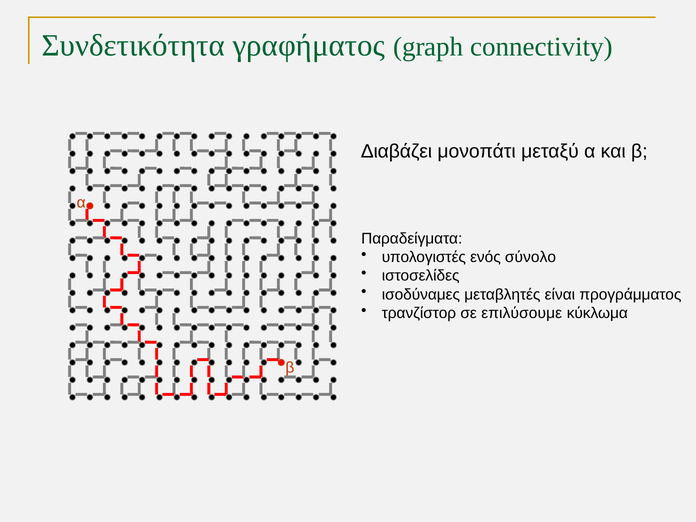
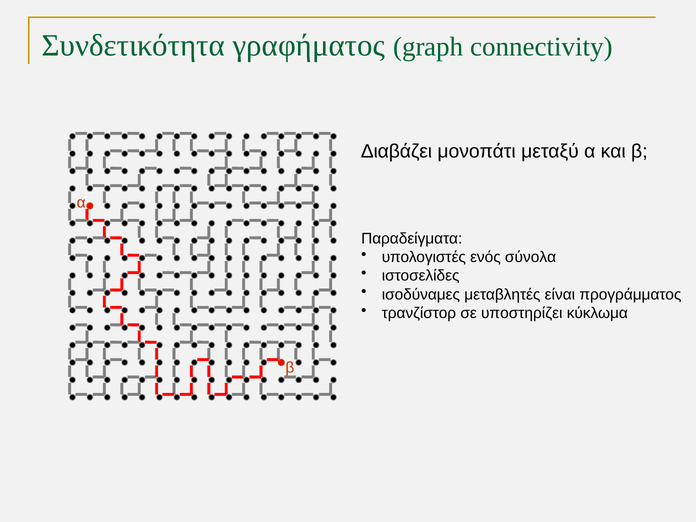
σύνολο: σύνολο -> σύνολα
επιλύσουμε: επιλύσουμε -> υποστηρίζει
